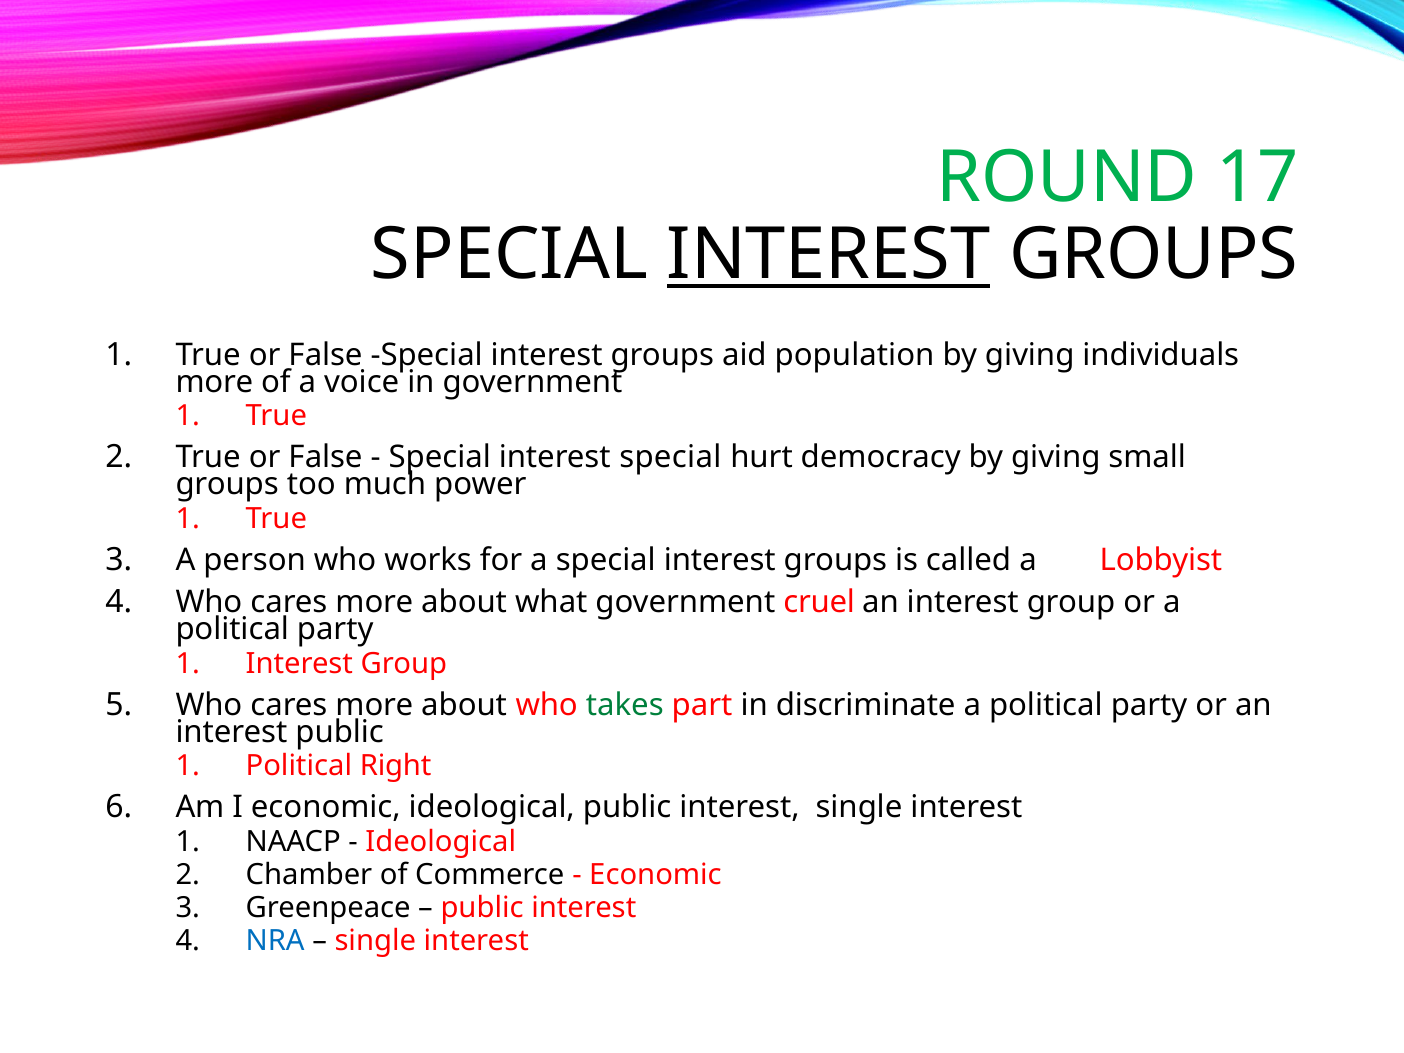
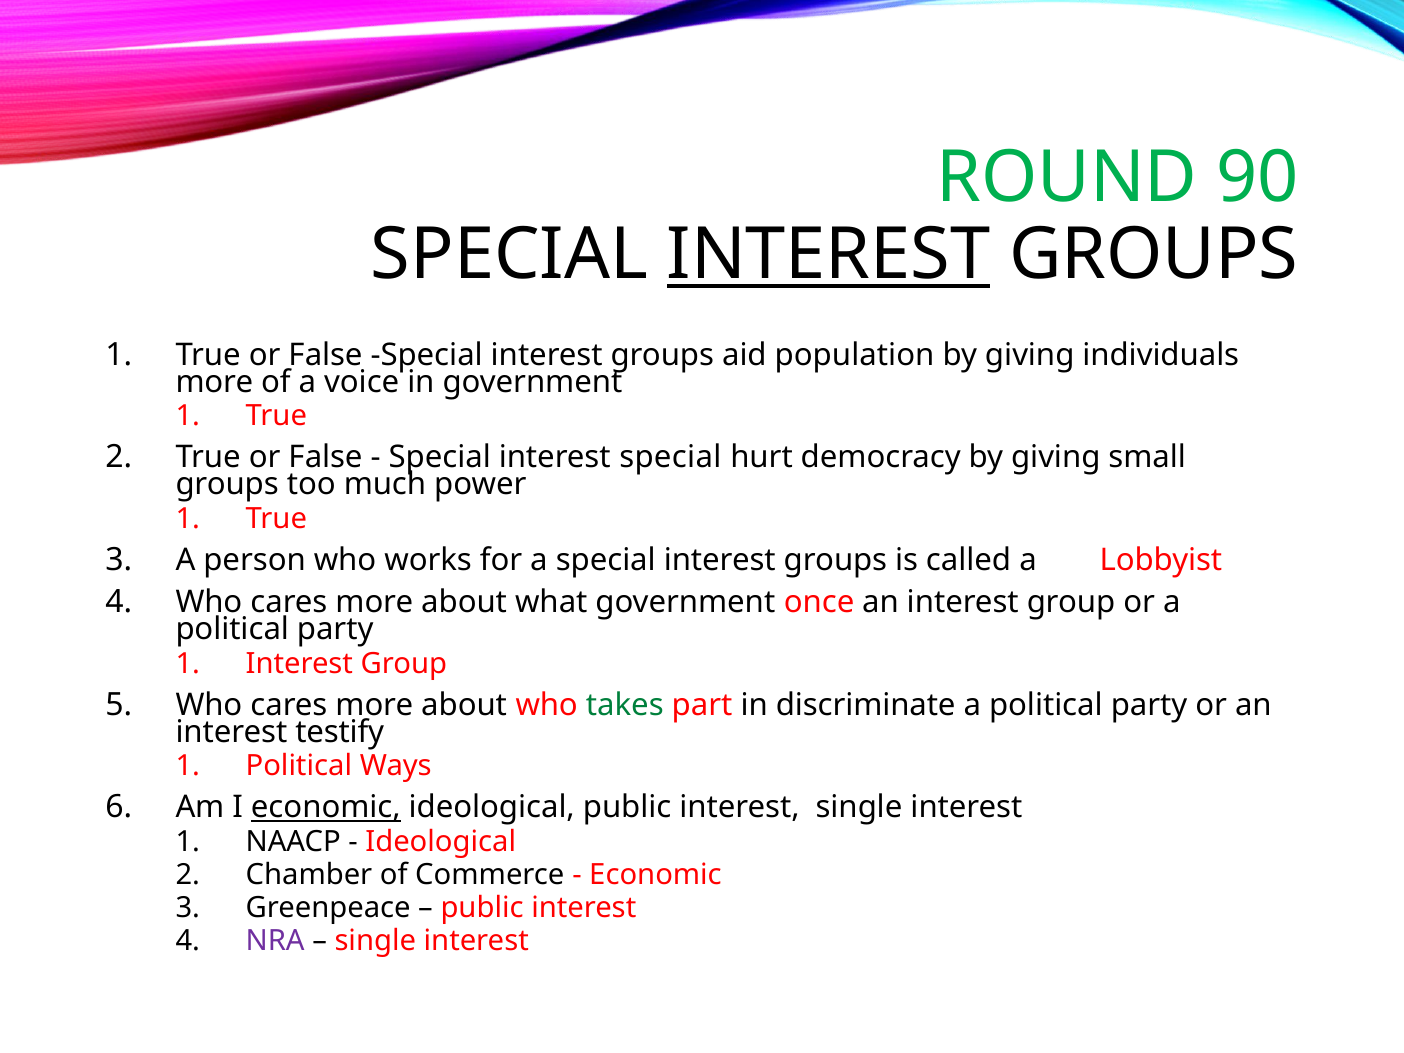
17: 17 -> 90
cruel: cruel -> once
interest public: public -> testify
Right: Right -> Ways
economic at (326, 807) underline: none -> present
NRA colour: blue -> purple
